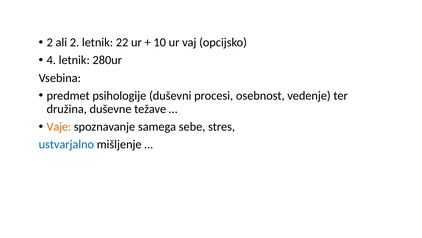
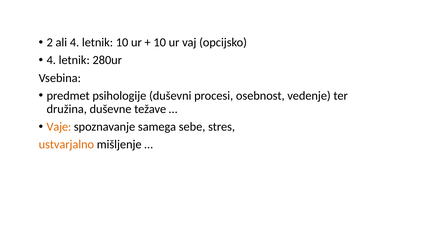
ali 2: 2 -> 4
letnik 22: 22 -> 10
ustvarjalno colour: blue -> orange
